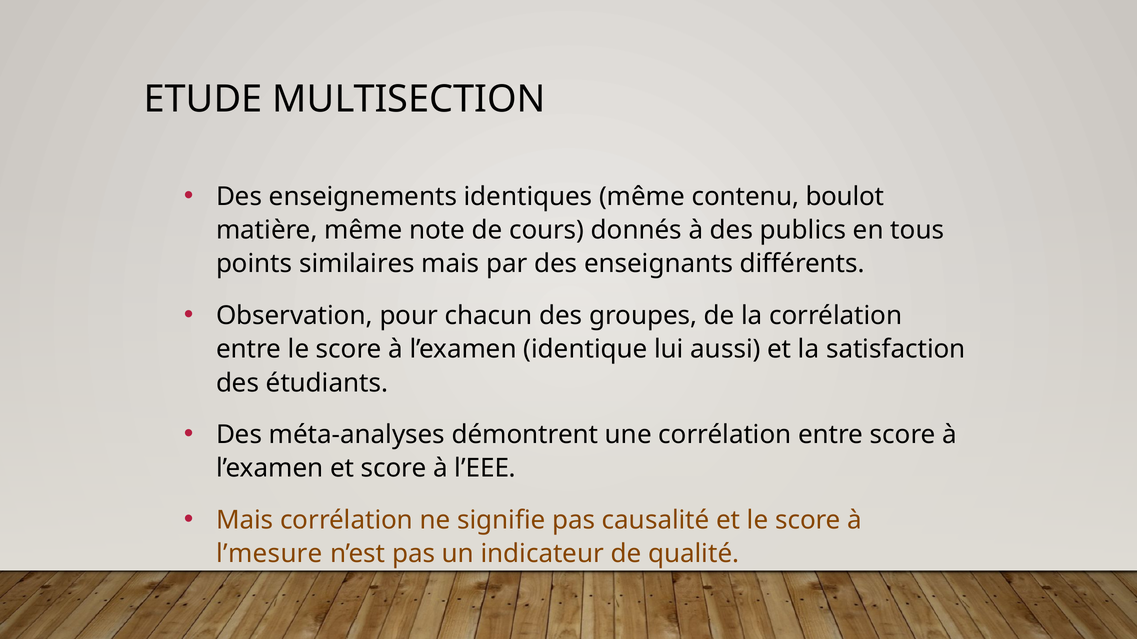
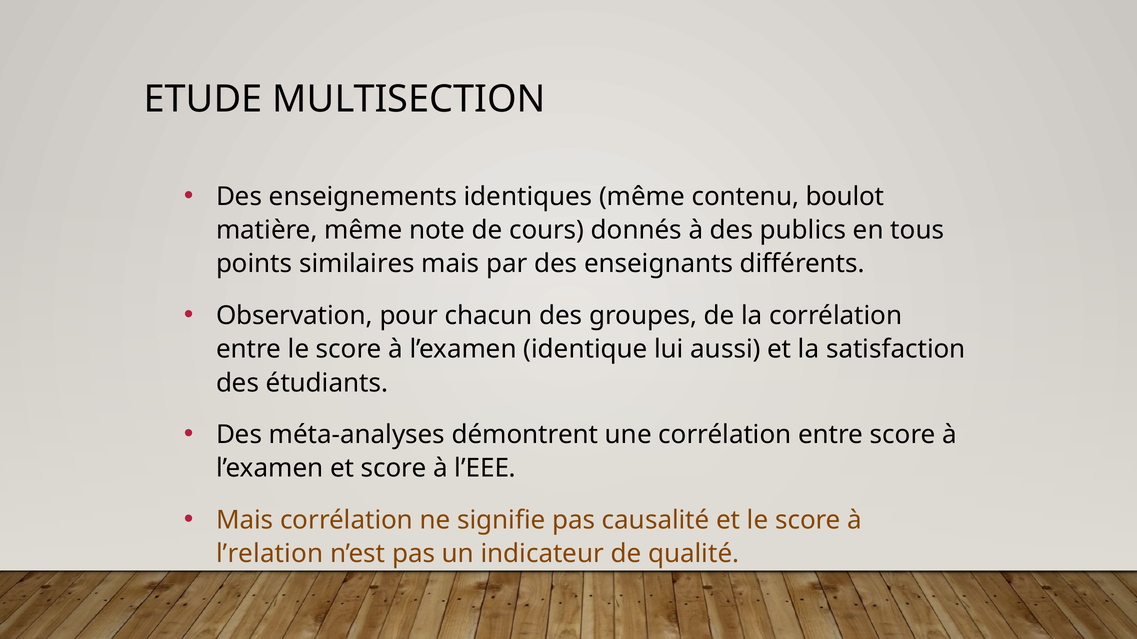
l’mesure: l’mesure -> l’relation
